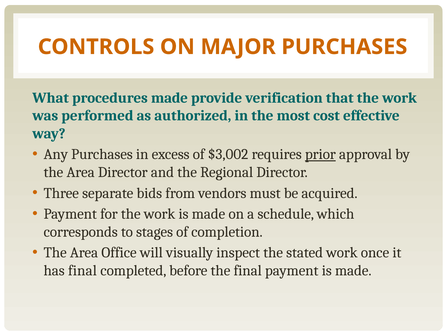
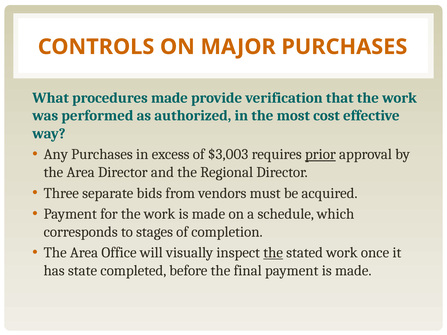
$3,002: $3,002 -> $3,003
the at (273, 253) underline: none -> present
has final: final -> state
